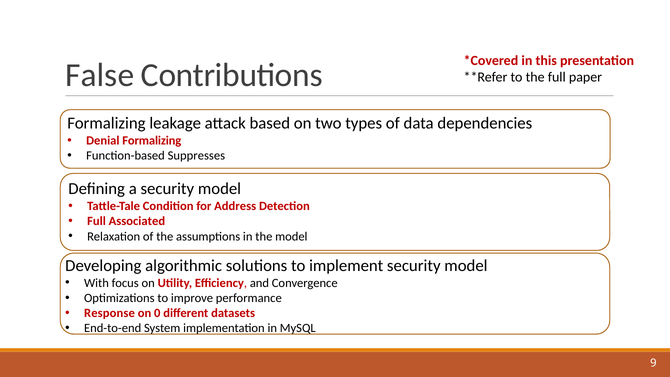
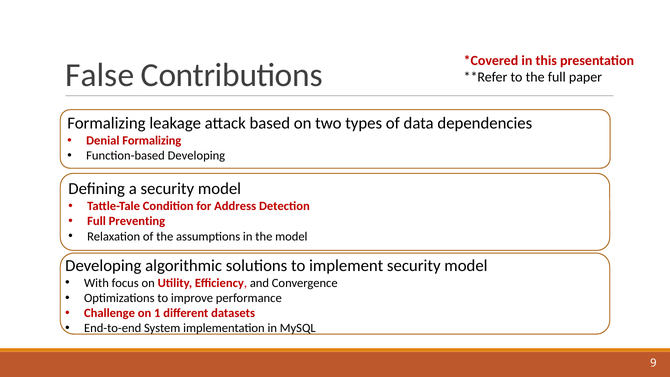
Function-based Suppresses: Suppresses -> Developing
Associated: Associated -> Preventing
Response: Response -> Challenge
0: 0 -> 1
